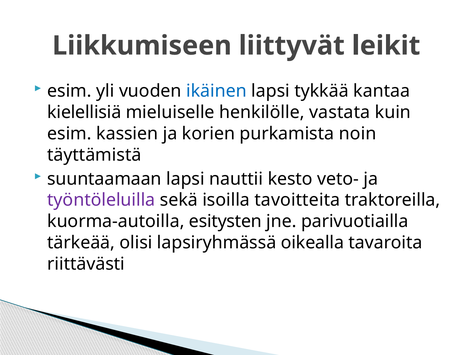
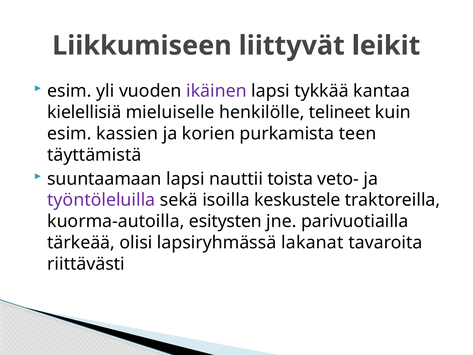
ikäinen colour: blue -> purple
vastata: vastata -> telineet
noin: noin -> teen
kesto: kesto -> toista
tavoitteita: tavoitteita -> keskustele
oikealla: oikealla -> lakanat
